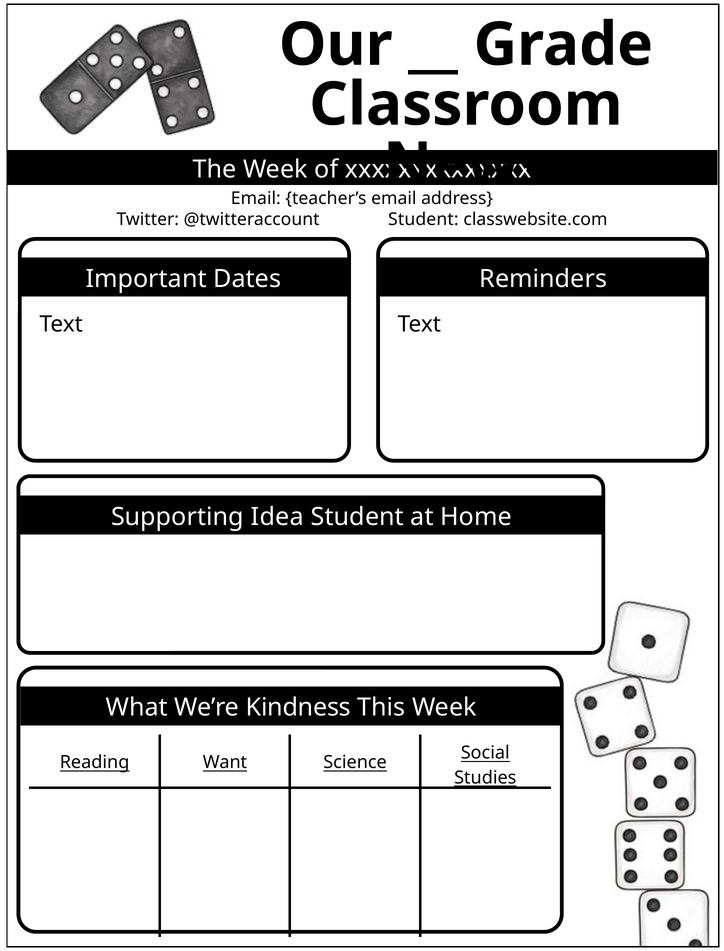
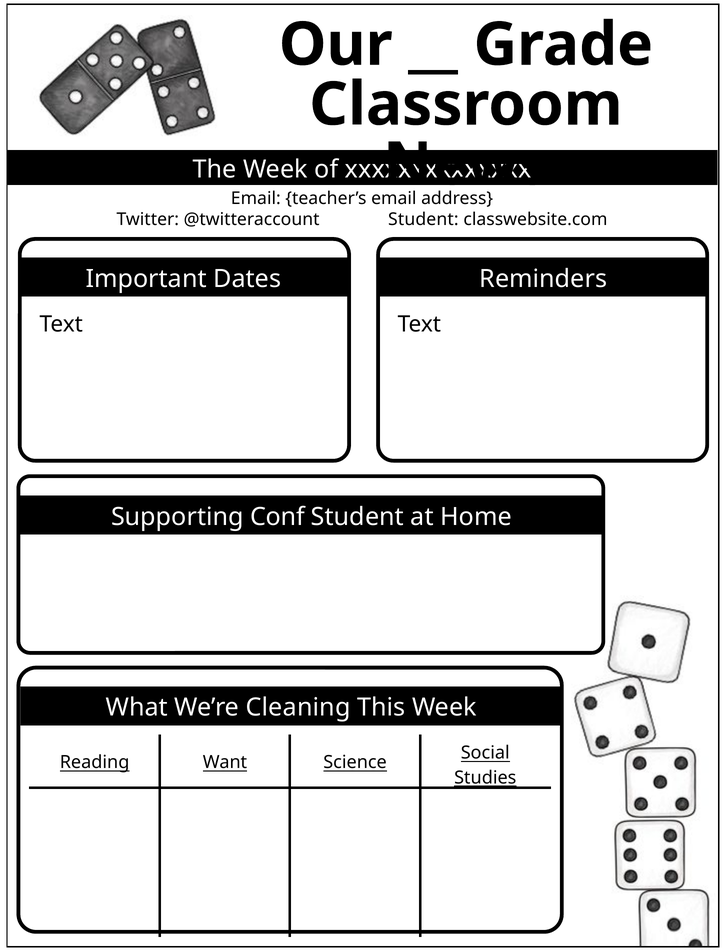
Idea: Idea -> Conf
Kindness: Kindness -> Cleaning
